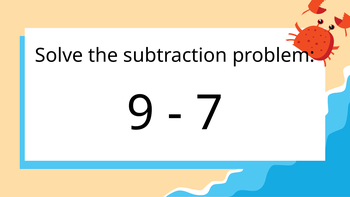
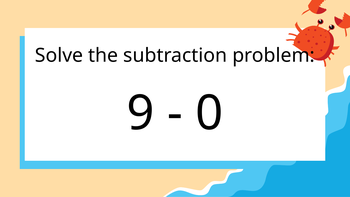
7: 7 -> 0
